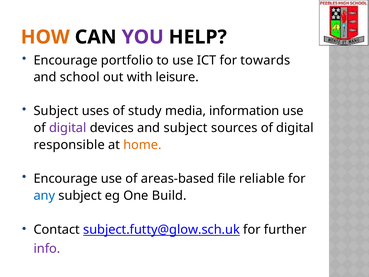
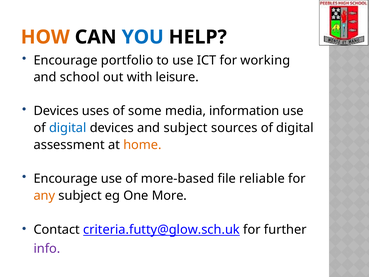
YOU colour: purple -> blue
towards: towards -> working
Subject at (56, 111): Subject -> Devices
study: study -> some
digital at (68, 128) colour: purple -> blue
responsible: responsible -> assessment
areas-based: areas-based -> more-based
any colour: blue -> orange
Build: Build -> More
subject.futty@glow.sch.uk: subject.futty@glow.sch.uk -> criteria.futty@glow.sch.uk
